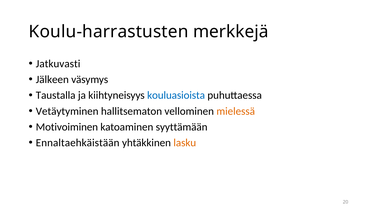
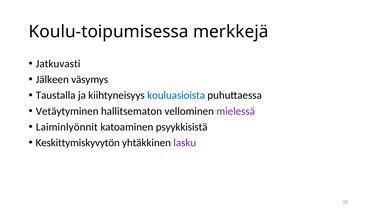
Koulu-harrastusten: Koulu-harrastusten -> Koulu-toipumisessa
mielessä colour: orange -> purple
Motivoiminen: Motivoiminen -> Laiminlyönnit
syyttämään: syyttämään -> psyykkisistä
Ennaltaehkäistään: Ennaltaehkäistään -> Keskittymiskyvytön
lasku colour: orange -> purple
